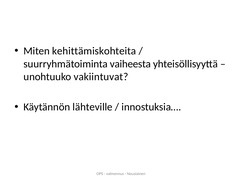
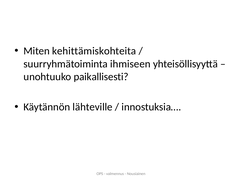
vaiheesta: vaiheesta -> ihmiseen
vakiintuvat: vakiintuvat -> paikallisesti
